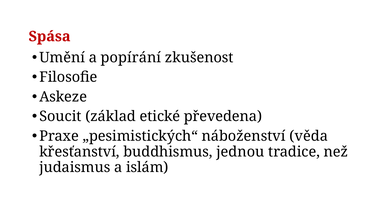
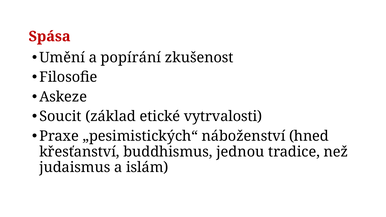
převedena: převedena -> vytrvalosti
věda: věda -> hned
